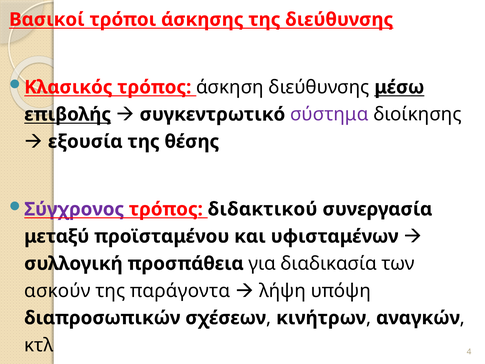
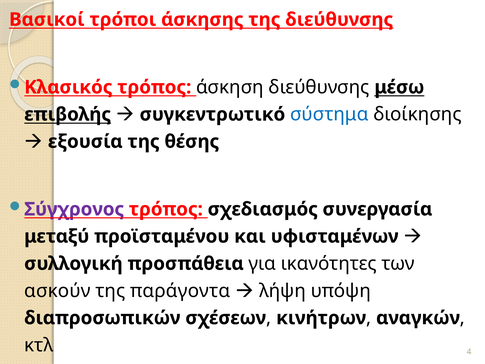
σύστημα colour: purple -> blue
διδακτικού: διδακτικού -> σχεδιασμός
διαδικασία: διαδικασία -> ικανότητες
